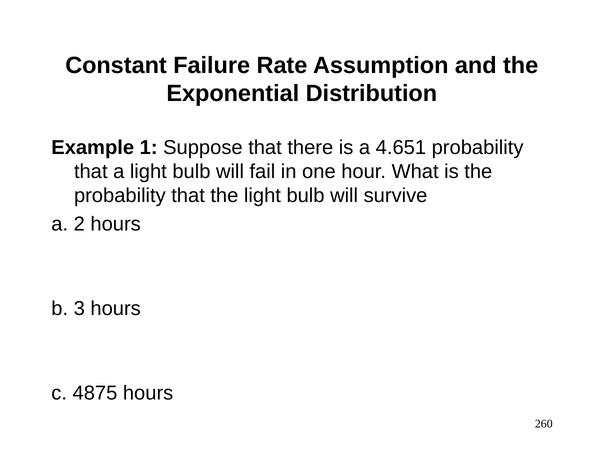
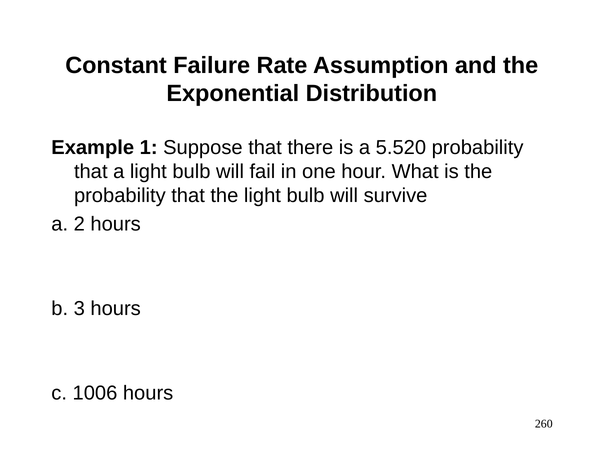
4.651: 4.651 -> 5.520
4875: 4875 -> 1006
